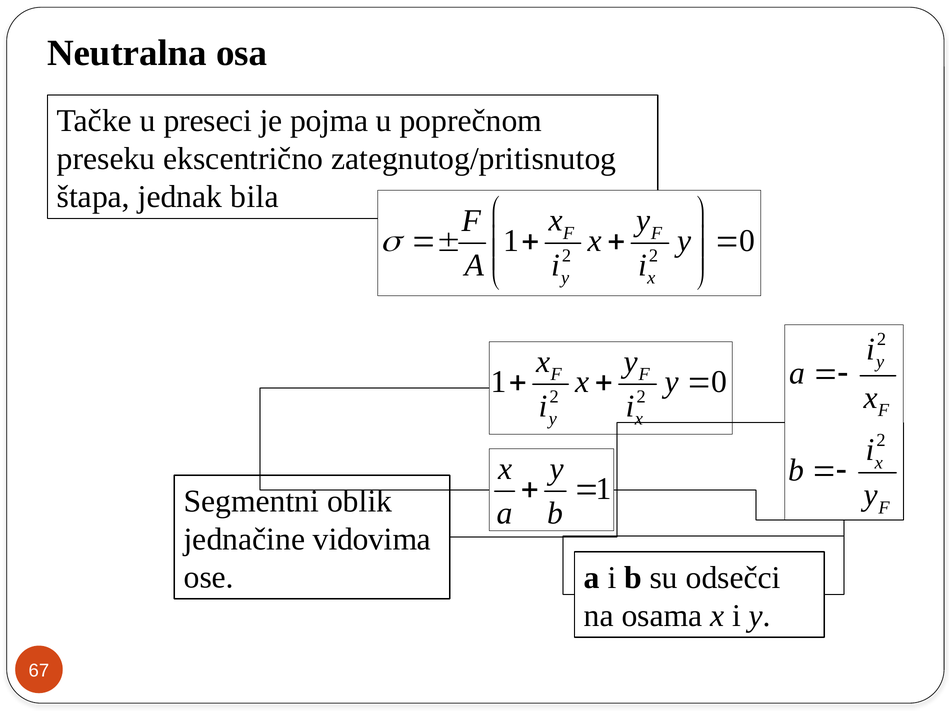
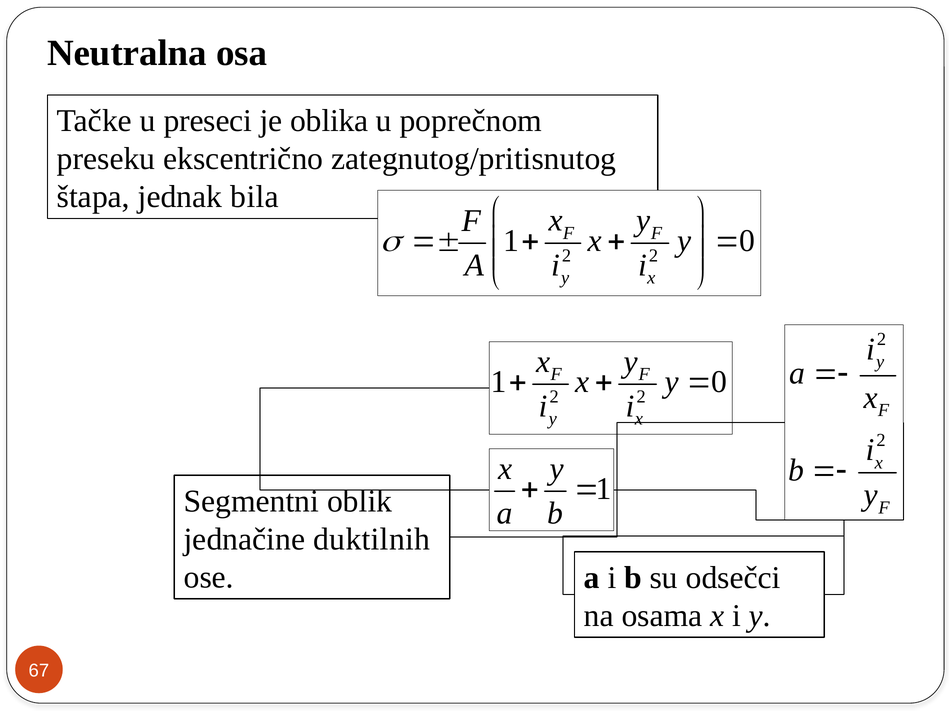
pojma: pojma -> oblika
vidovima: vidovima -> duktilnih
